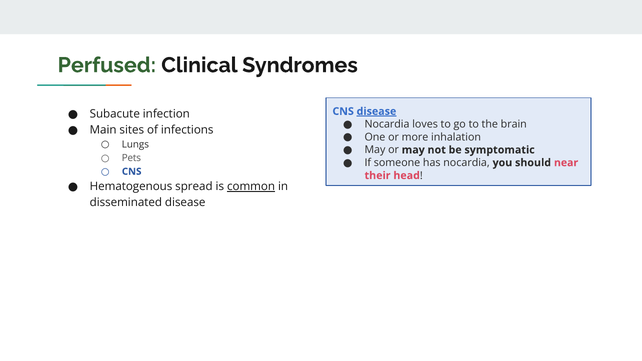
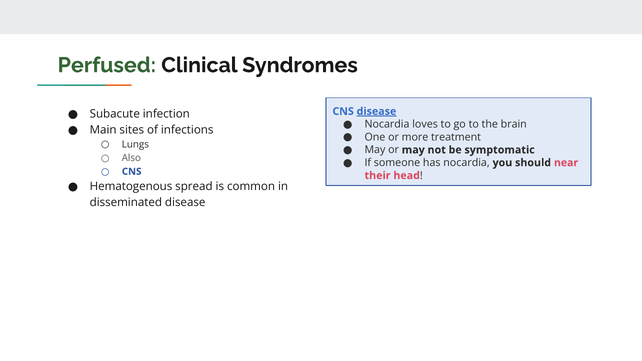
inhalation: inhalation -> treatment
Pets: Pets -> Also
common underline: present -> none
